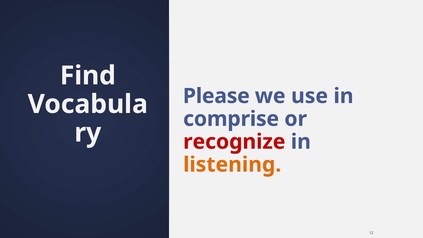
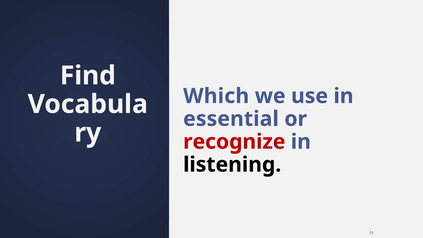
Please: Please -> Which
comprise: comprise -> essential
listening colour: orange -> black
